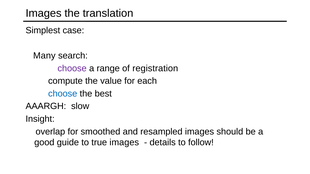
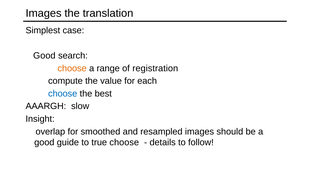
Many at (44, 56): Many -> Good
choose at (72, 68) colour: purple -> orange
true images: images -> choose
